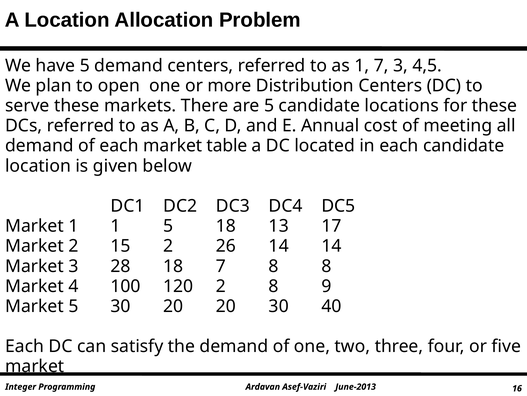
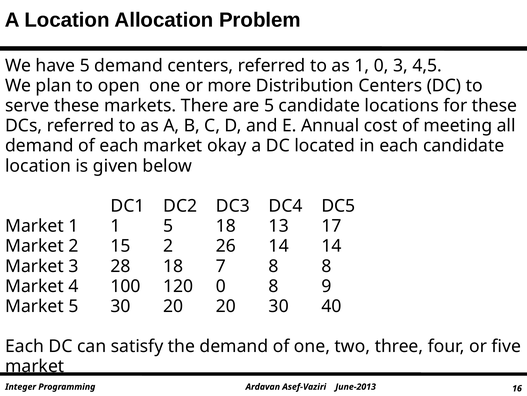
1 7: 7 -> 0
table: table -> okay
120 2: 2 -> 0
